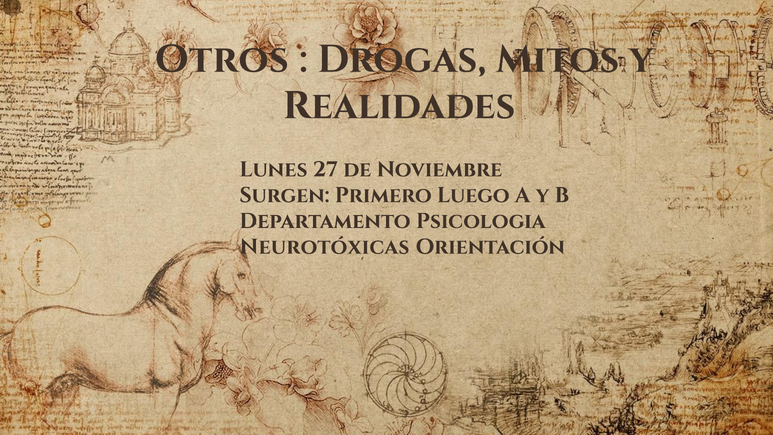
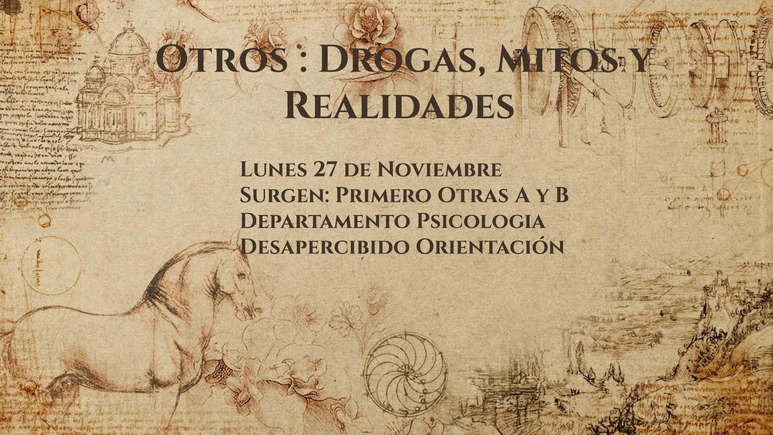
Luego: Luego -> Otras
Neurotóxicas: Neurotóxicas -> Desapercibido
